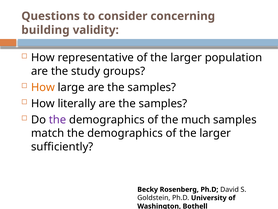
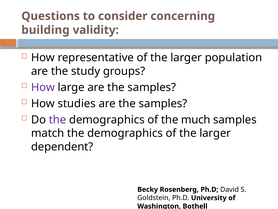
How at (43, 87) colour: orange -> purple
literally: literally -> studies
sufficiently: sufficiently -> dependent
